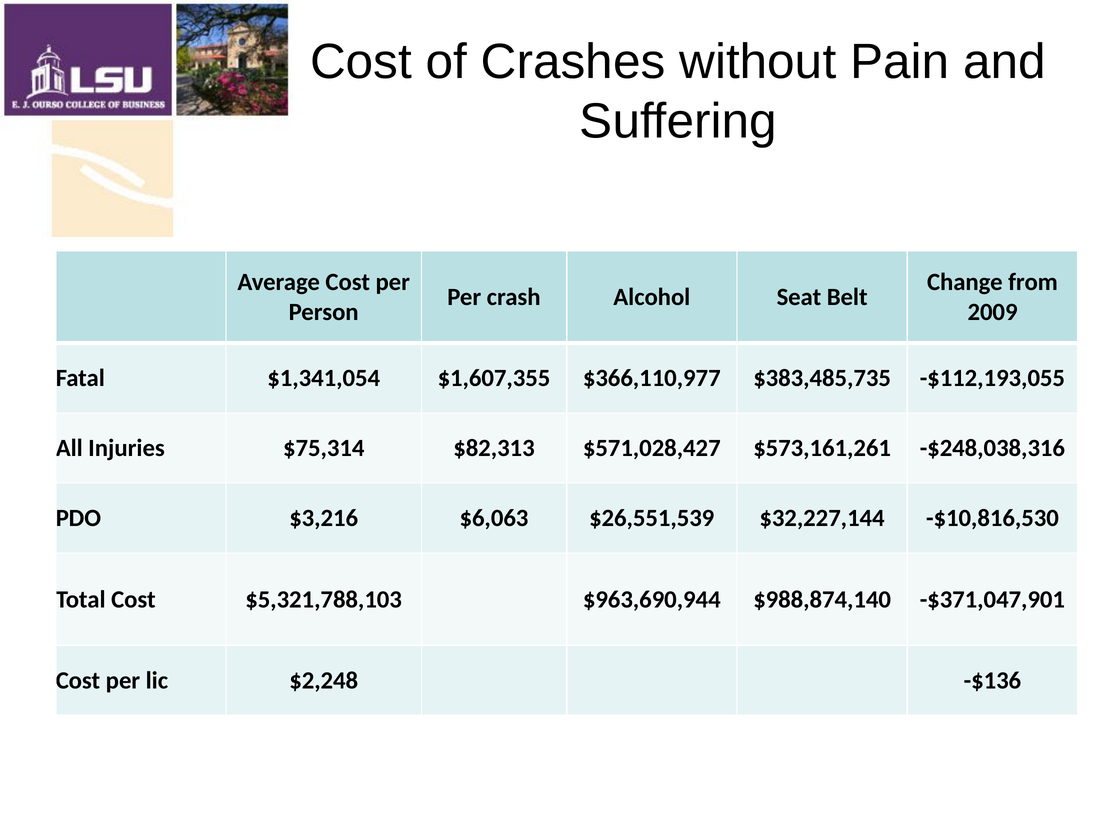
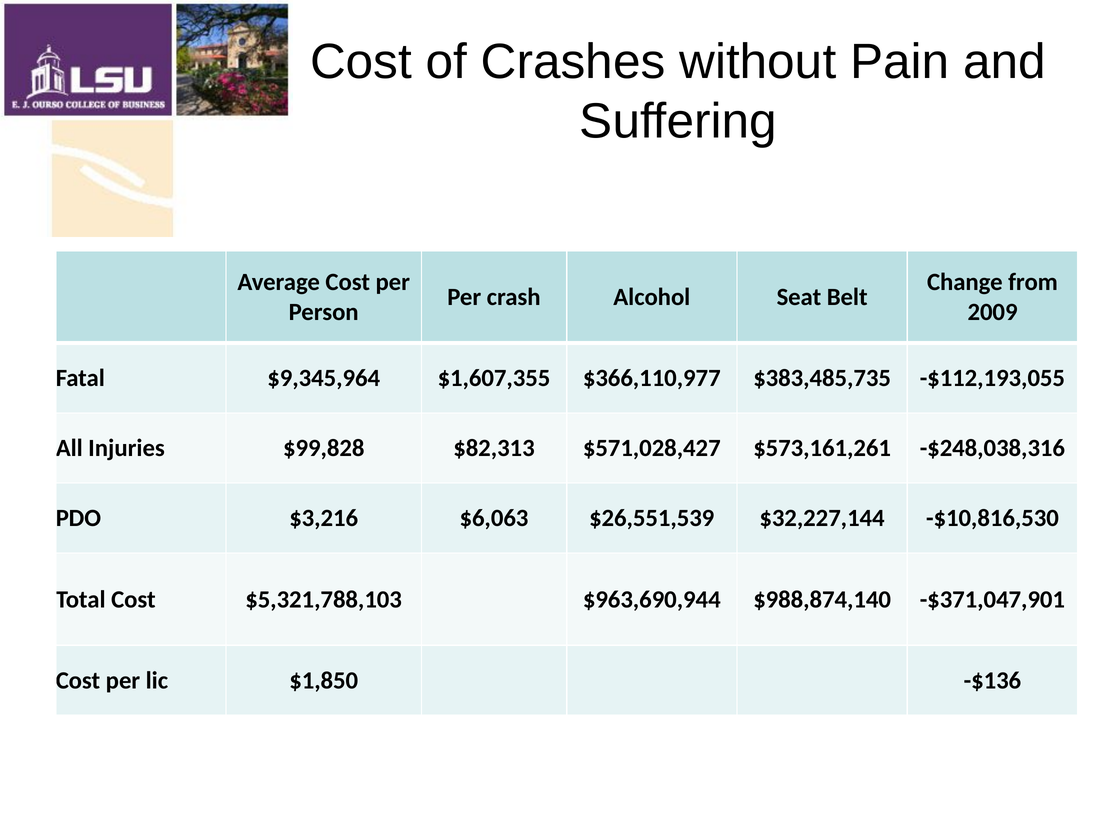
$1,341,054: $1,341,054 -> $9,345,964
$75,314: $75,314 -> $99,828
$2,248: $2,248 -> $1,850
